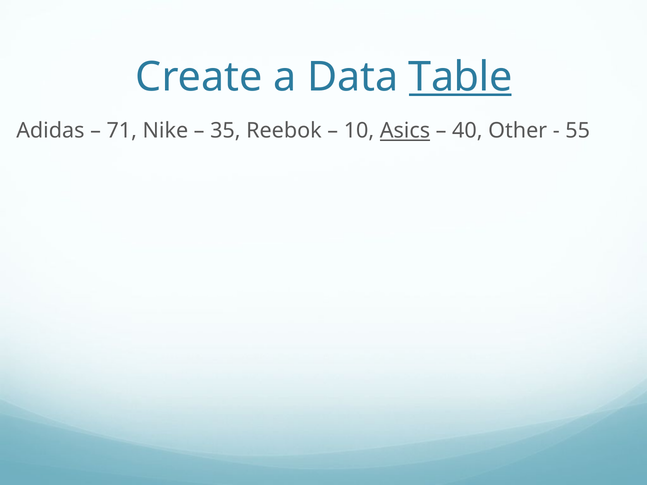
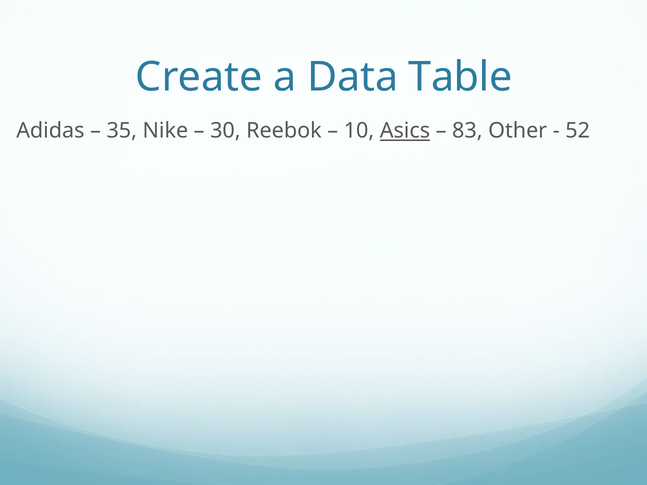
Table underline: present -> none
71: 71 -> 35
35: 35 -> 30
40: 40 -> 83
55: 55 -> 52
